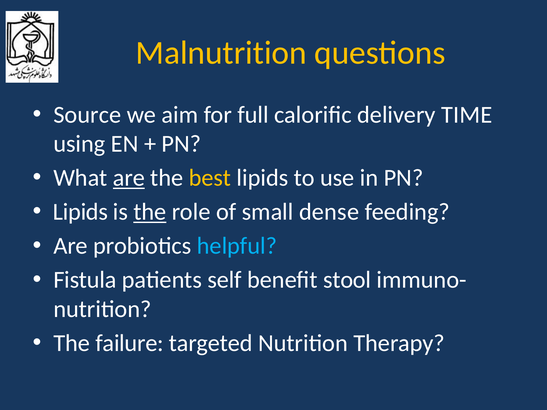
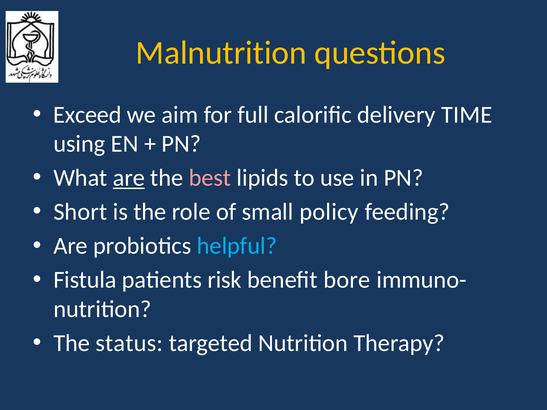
Source: Source -> Exceed
best colour: yellow -> pink
Lipids at (80, 212): Lipids -> Short
the at (150, 212) underline: present -> none
dense: dense -> policy
self: self -> risk
stool: stool -> bore
failure: failure -> status
